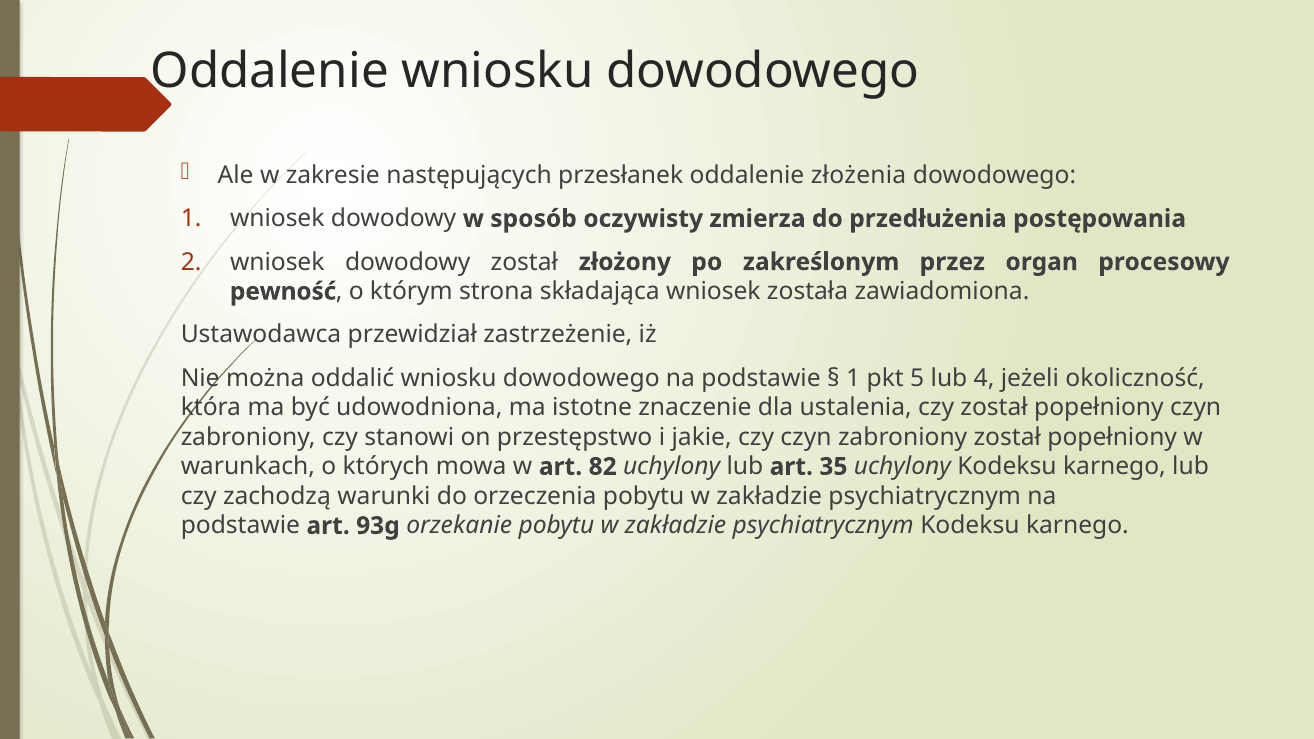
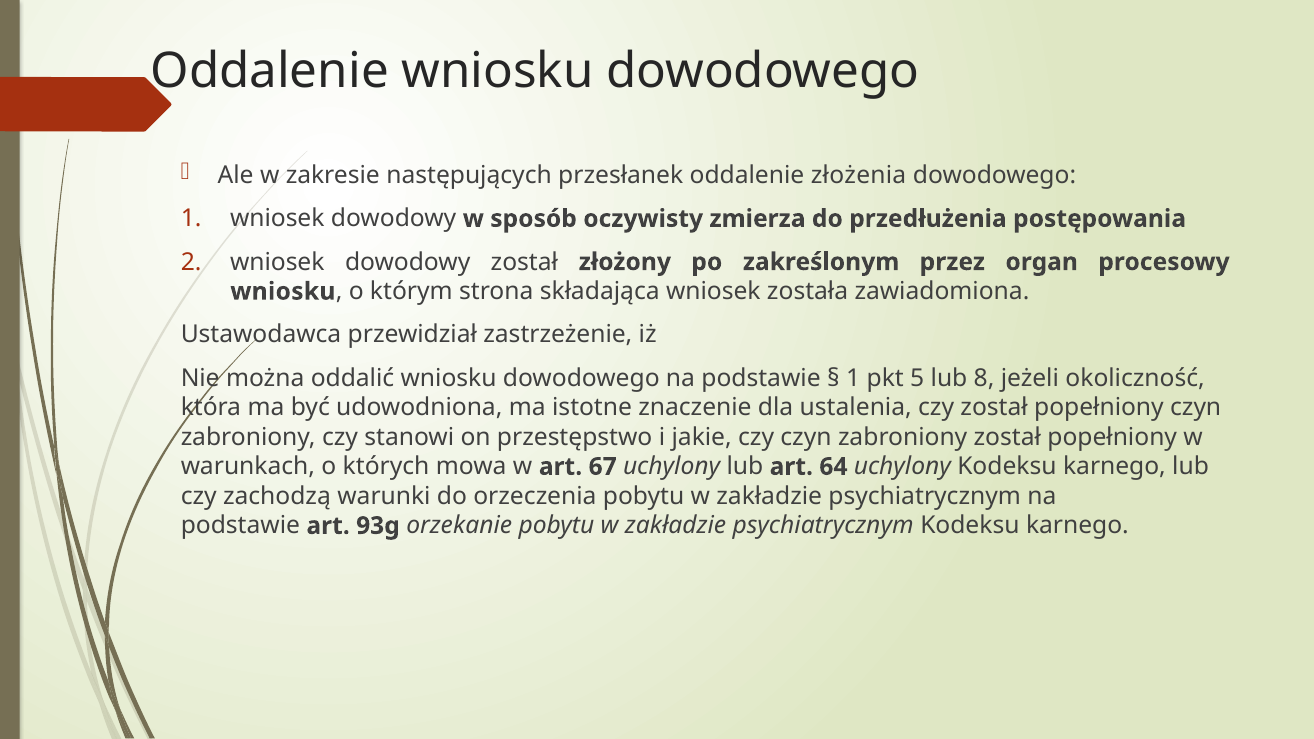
pewność at (283, 292): pewność -> wniosku
4: 4 -> 8
82: 82 -> 67
35: 35 -> 64
